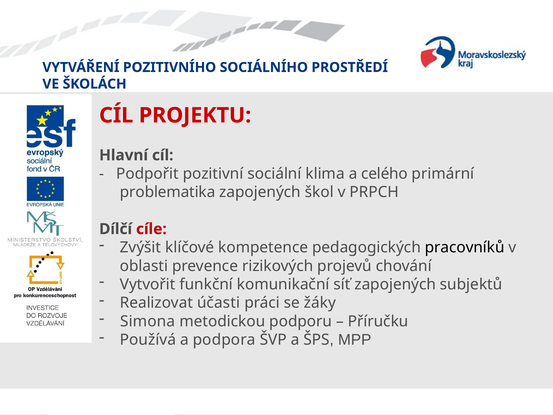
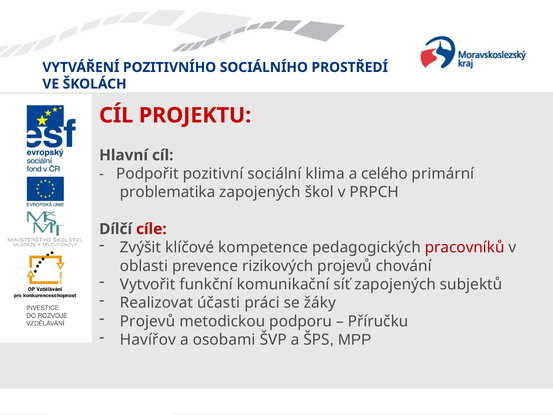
pracovníků colour: black -> red
Simona at (148, 321): Simona -> Projevů
Používá: Používá -> Havířov
podpora: podpora -> osobami
